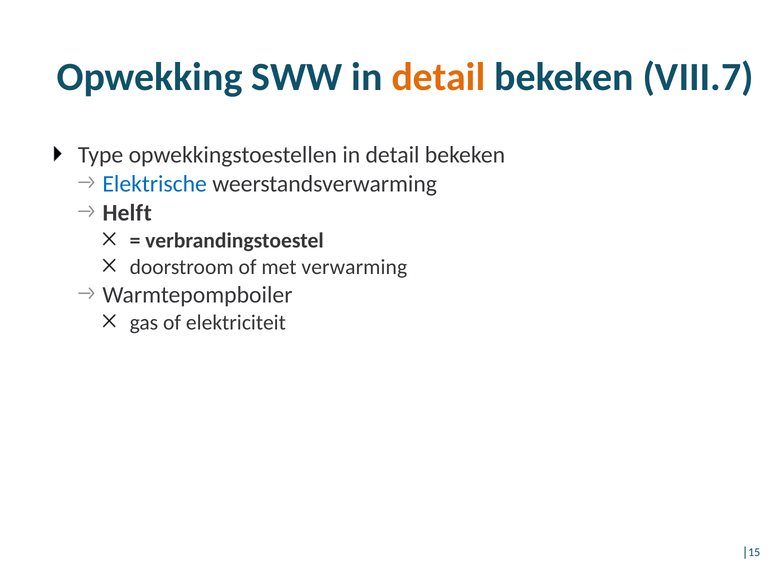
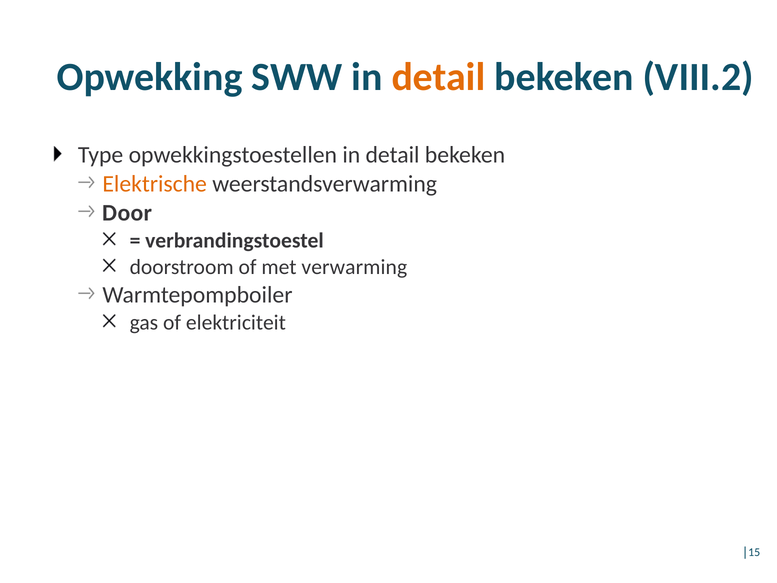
VIII.7: VIII.7 -> VIII.2
Elektrische colour: blue -> orange
Helft: Helft -> Door
